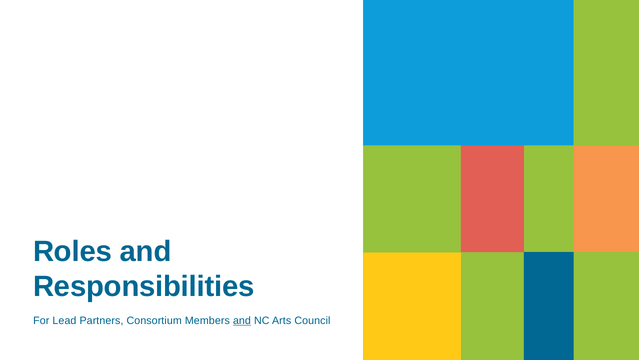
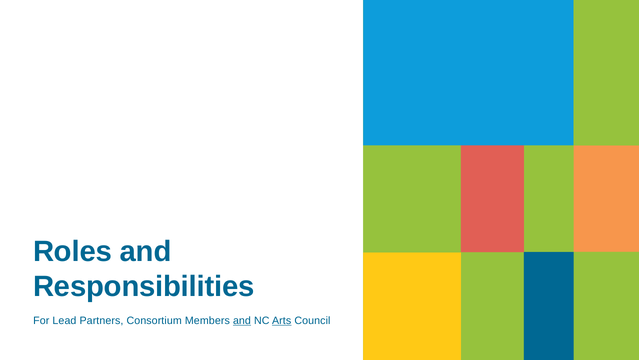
Arts underline: none -> present
